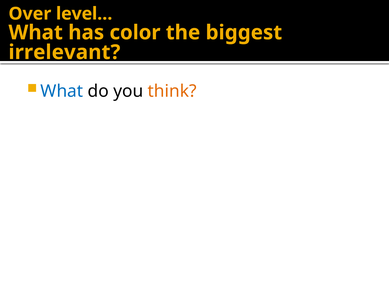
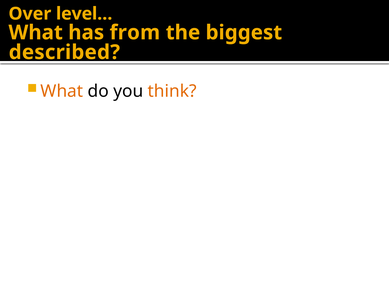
color: color -> from
irrelevant: irrelevant -> described
What at (62, 91) colour: blue -> orange
